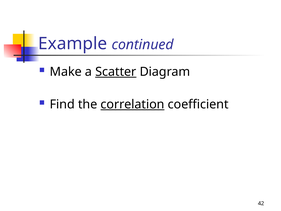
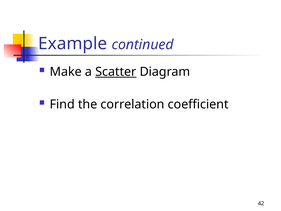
correlation underline: present -> none
